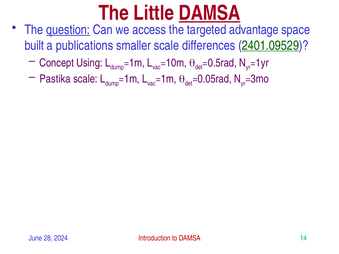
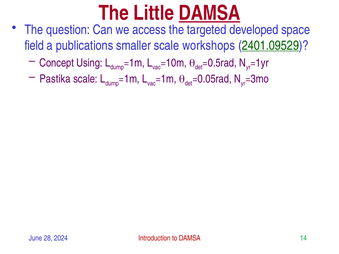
question underline: present -> none
advantage: advantage -> developed
built: built -> field
differences: differences -> workshops
